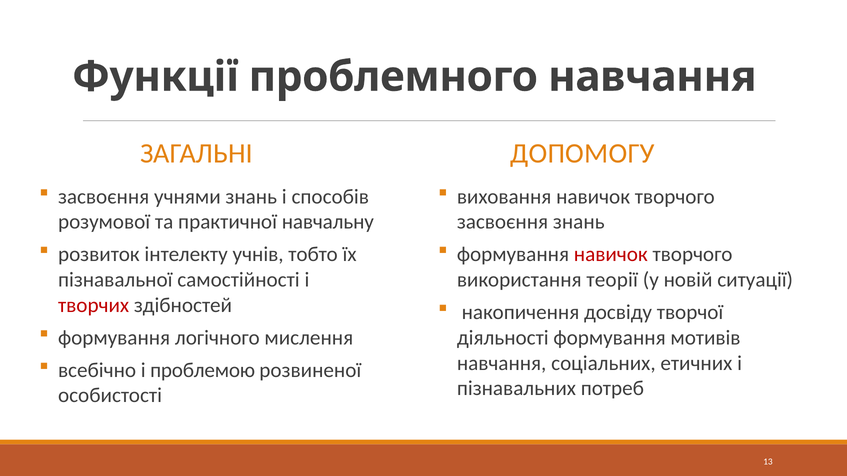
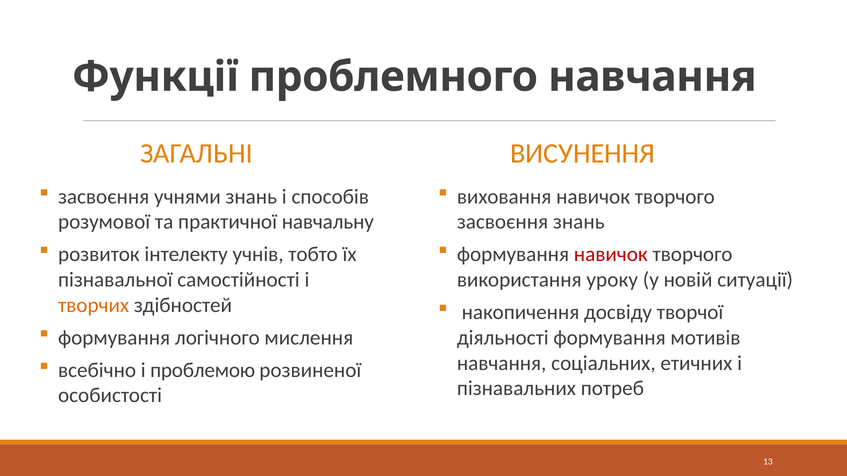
ДОПОМОГУ: ДОПОМОГУ -> ВИСУНЕННЯ
теорії: теорії -> уроку
творчих colour: red -> orange
